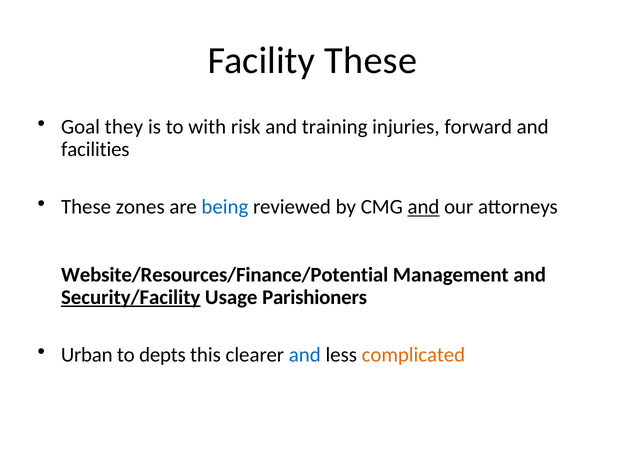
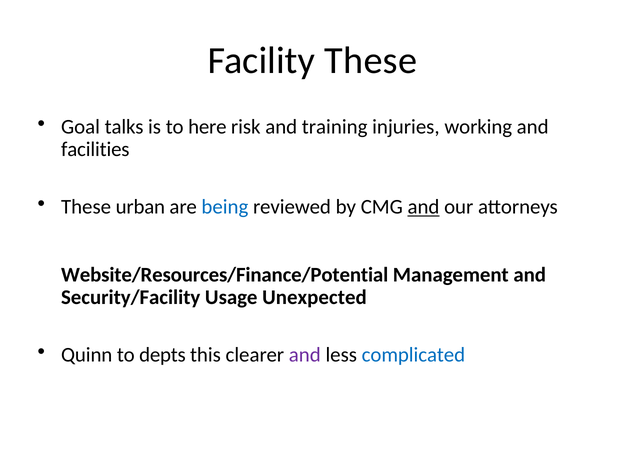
they: they -> talks
with: with -> here
forward: forward -> working
zones: zones -> urban
Security/Facility underline: present -> none
Parishioners: Parishioners -> Unexpected
Urban: Urban -> Quinn
and at (305, 354) colour: blue -> purple
complicated colour: orange -> blue
